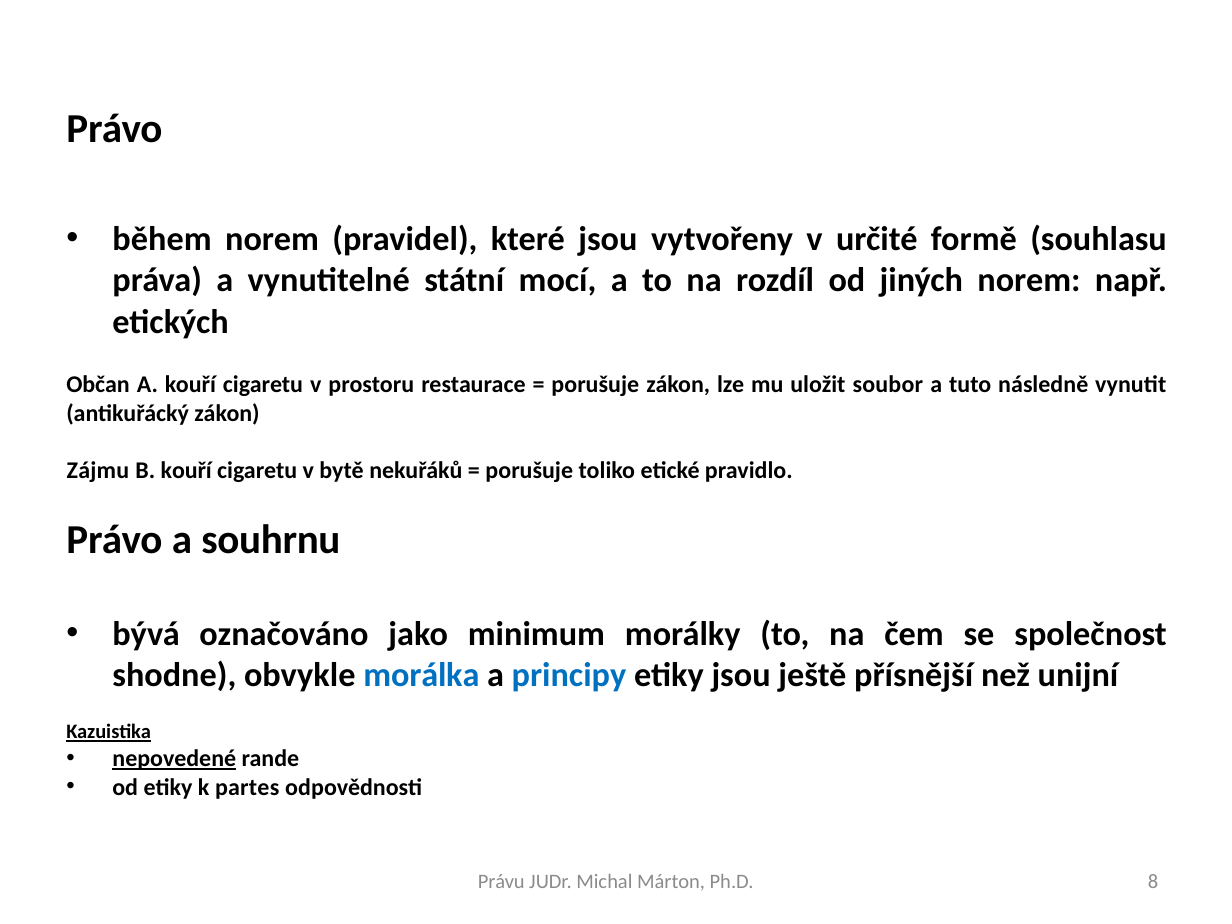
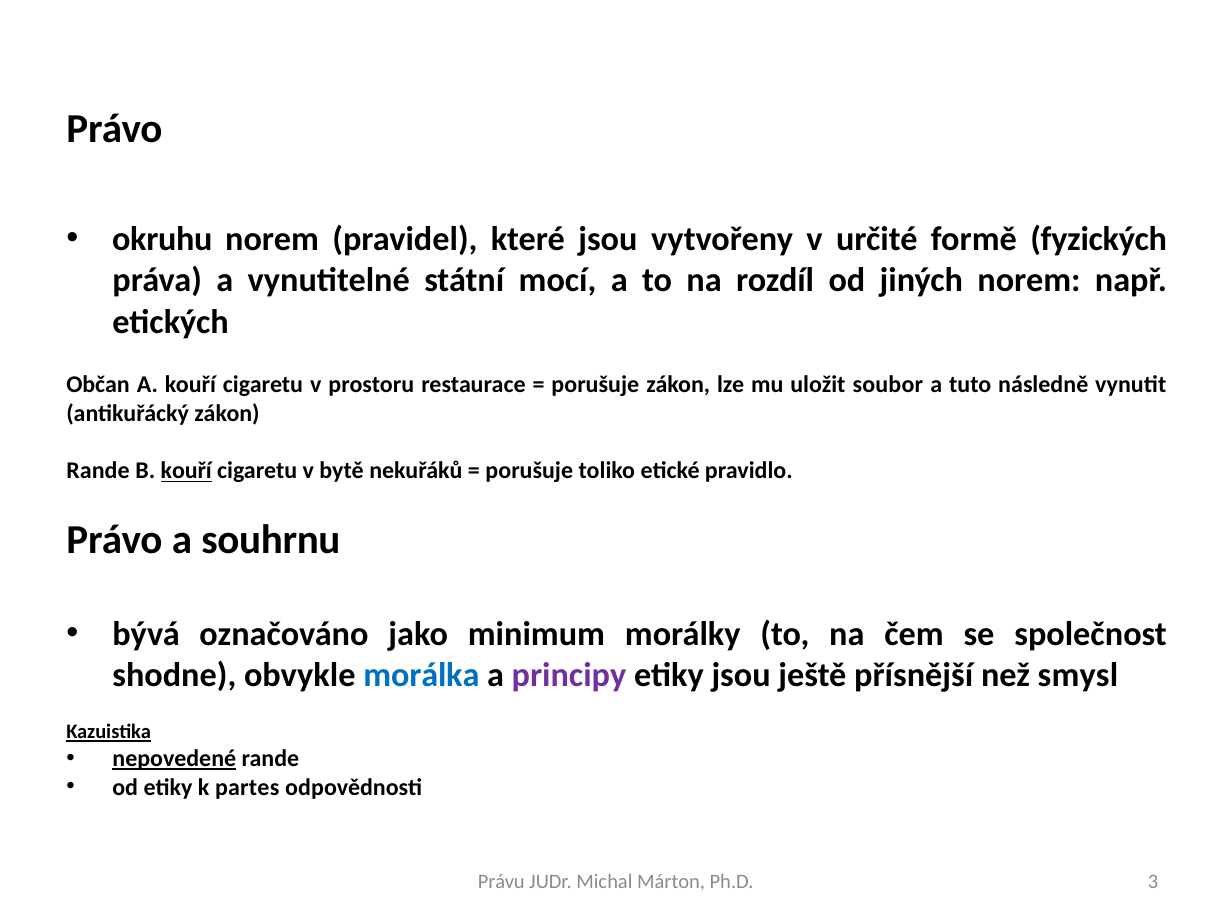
během: během -> okruhu
souhlasu: souhlasu -> fyzických
Zájmu at (98, 471): Zájmu -> Rande
kouří at (186, 471) underline: none -> present
principy colour: blue -> purple
unijní: unijní -> smysl
8: 8 -> 3
